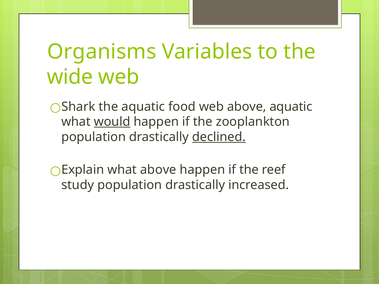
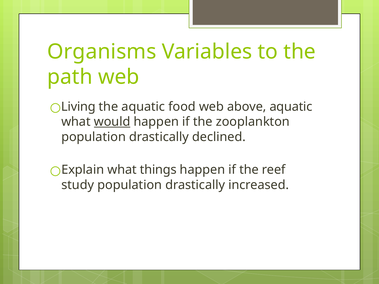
wide: wide -> path
Shark: Shark -> Living
declined underline: present -> none
what above: above -> things
